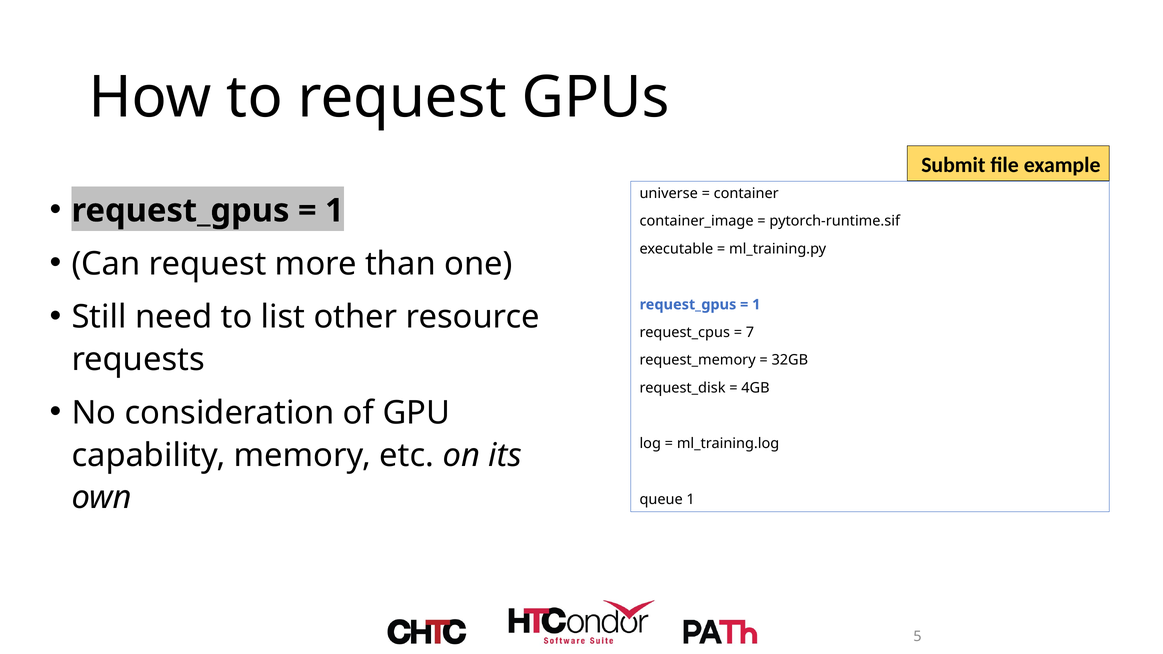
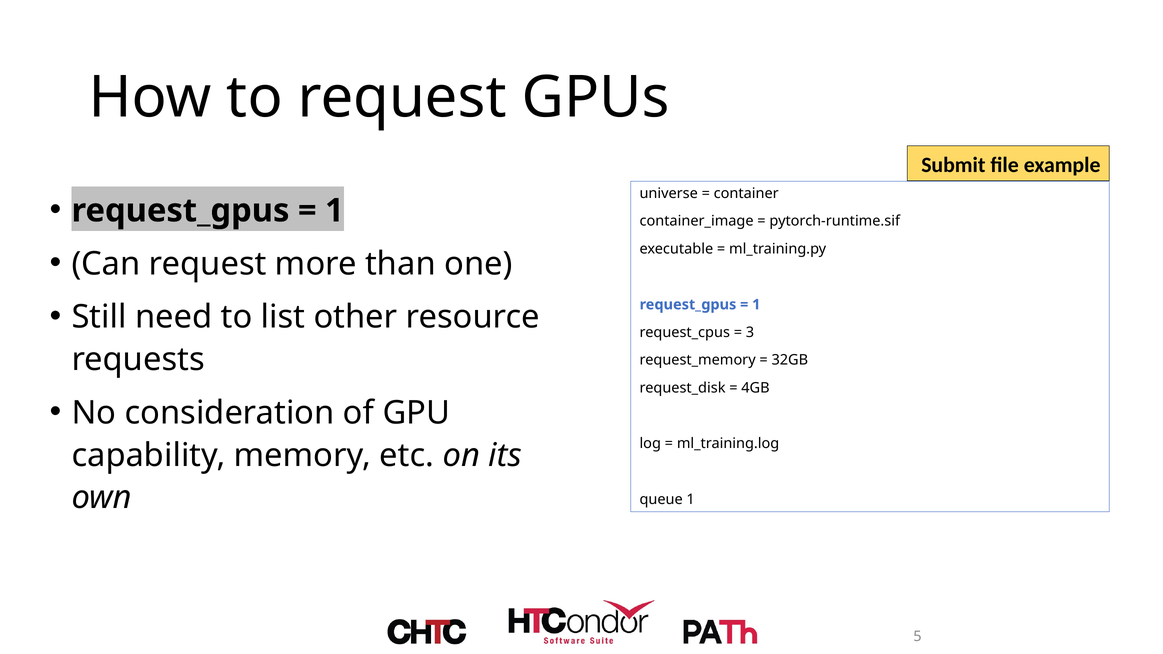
7: 7 -> 3
